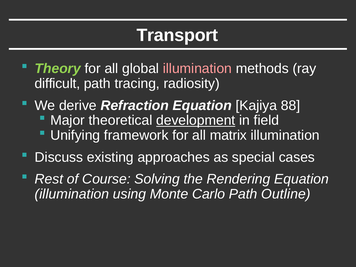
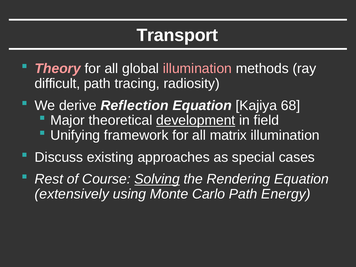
Theory colour: light green -> pink
Refraction: Refraction -> Reflection
88: 88 -> 68
Solving underline: none -> present
illumination at (72, 194): illumination -> extensively
Outline: Outline -> Energy
